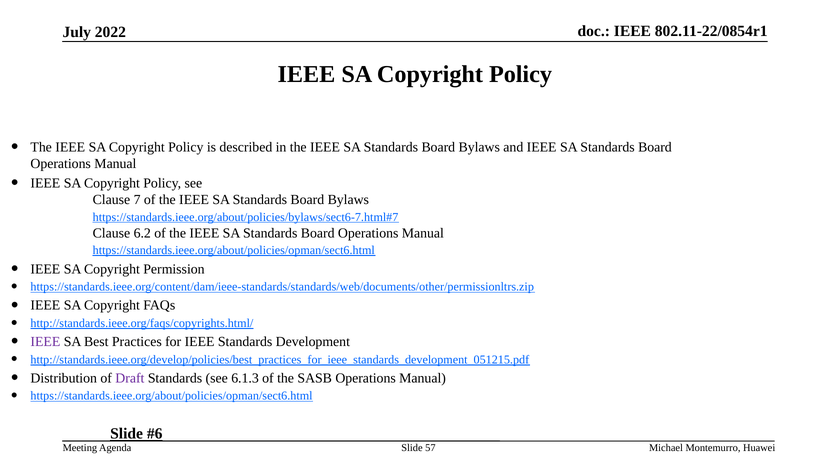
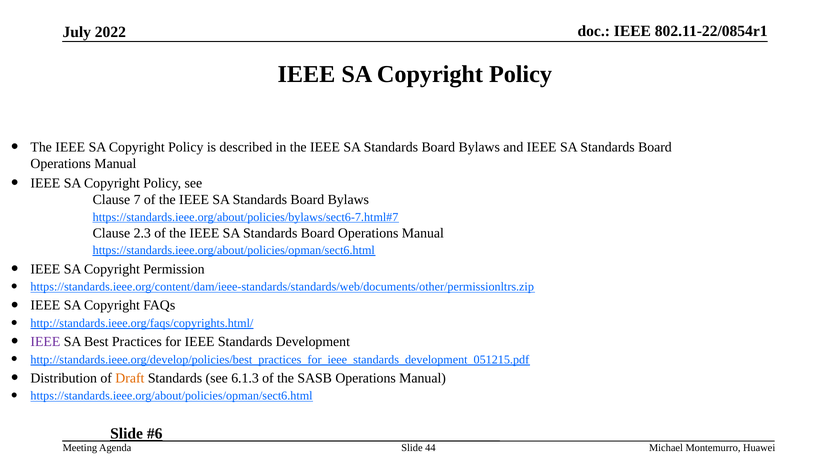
6.2: 6.2 -> 2.3
Draft colour: purple -> orange
57: 57 -> 44
